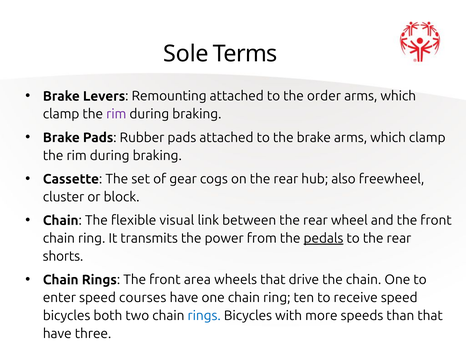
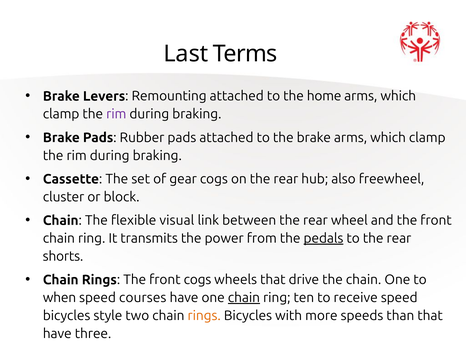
Sole: Sole -> Last
order: order -> home
front area: area -> cogs
enter: enter -> when
chain at (244, 297) underline: none -> present
both: both -> style
rings at (204, 315) colour: blue -> orange
